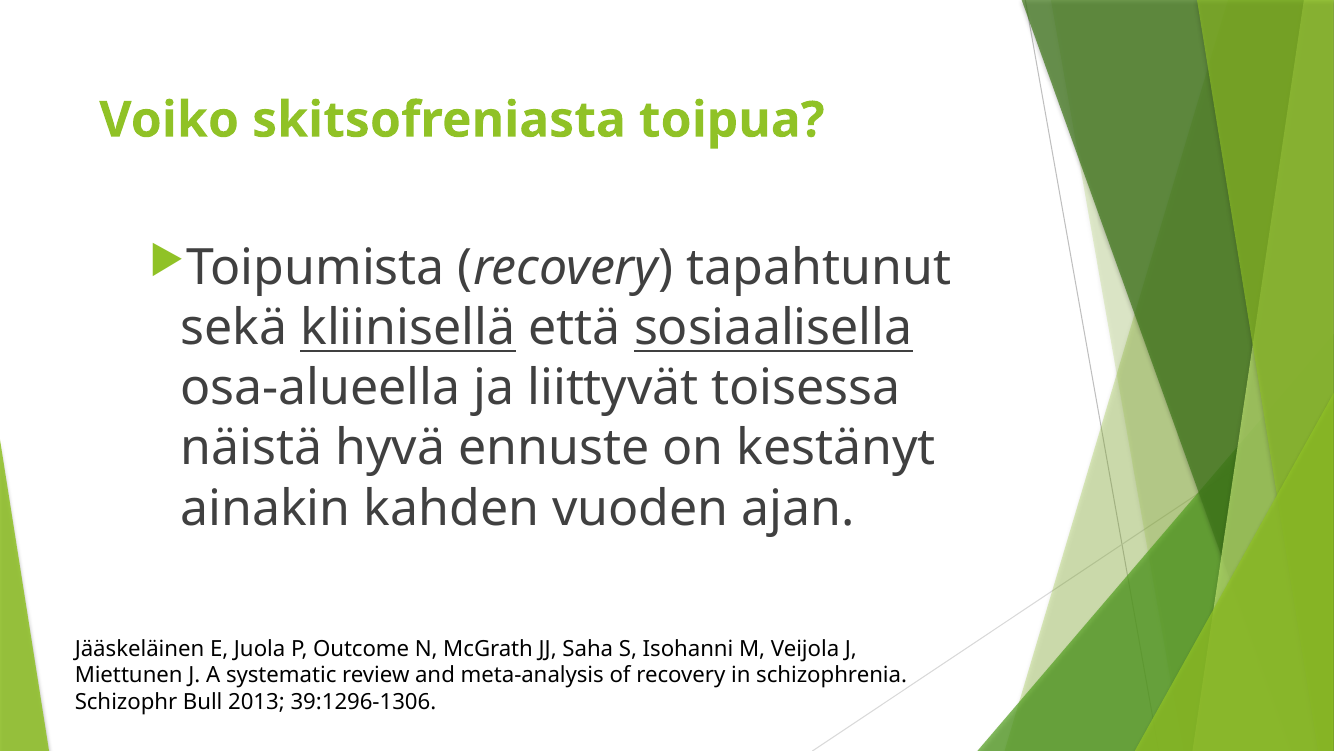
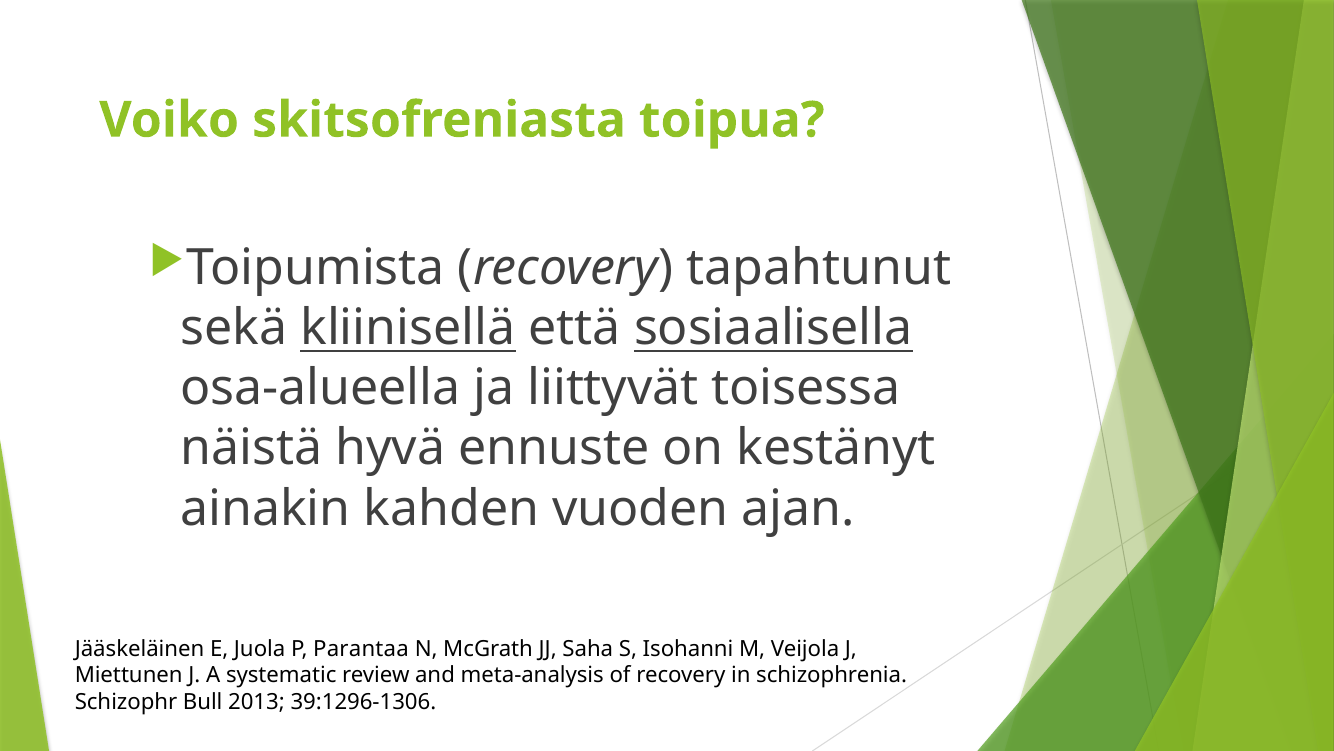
Outcome: Outcome -> Parantaa
